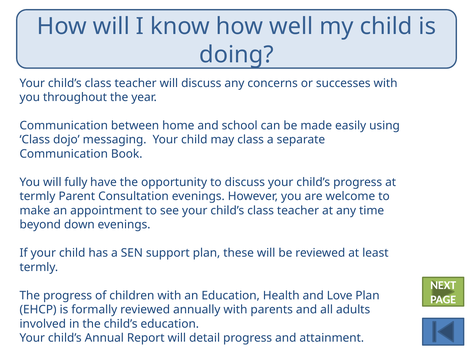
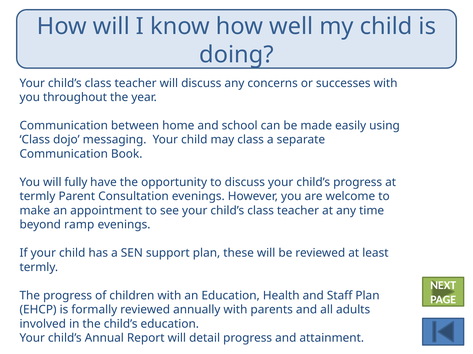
down: down -> ramp
Love: Love -> Staff
